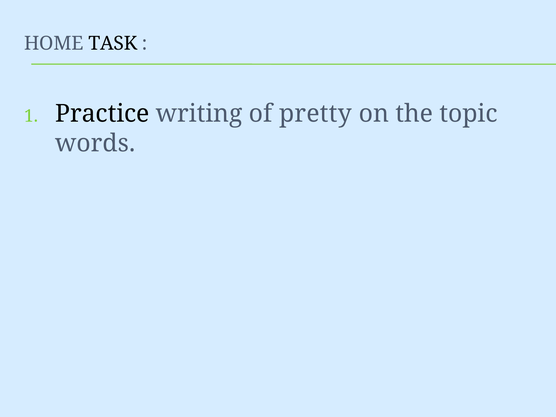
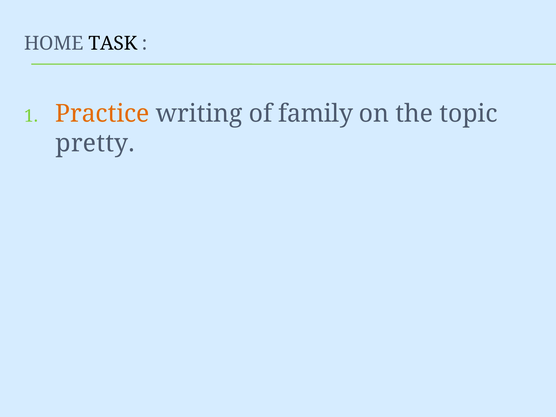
Practice colour: black -> orange
pretty: pretty -> family
words: words -> pretty
